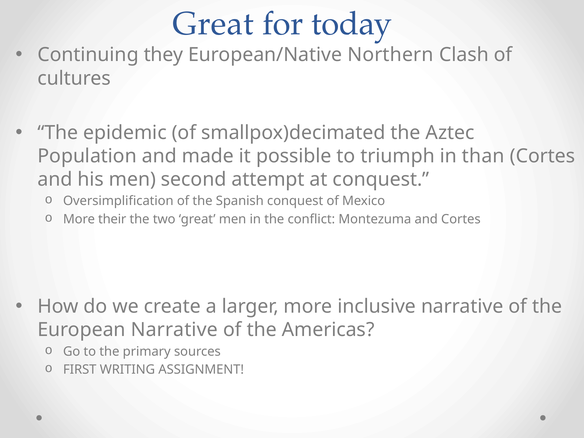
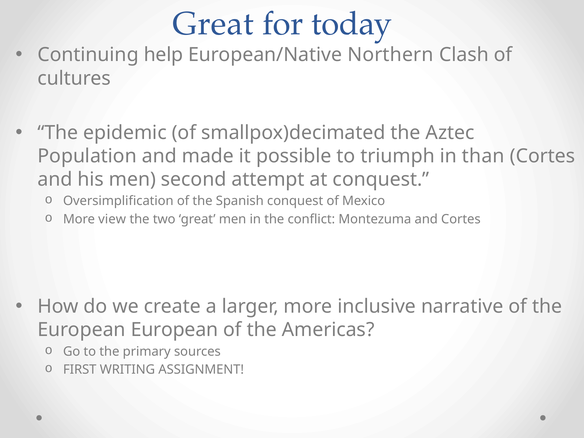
they: they -> help
their: their -> view
European Narrative: Narrative -> European
